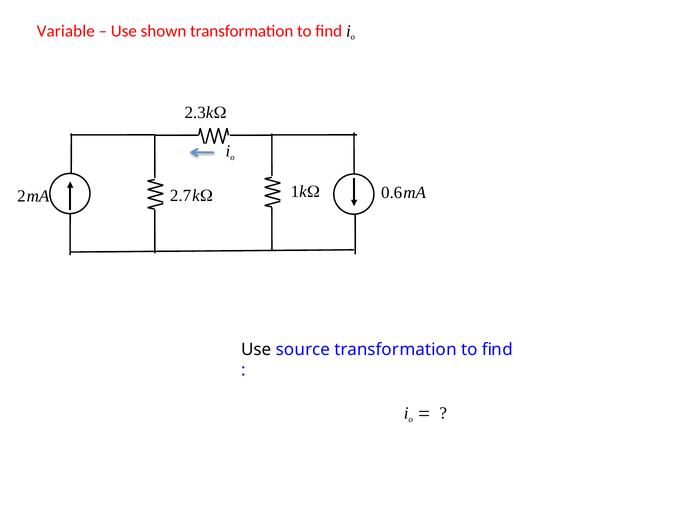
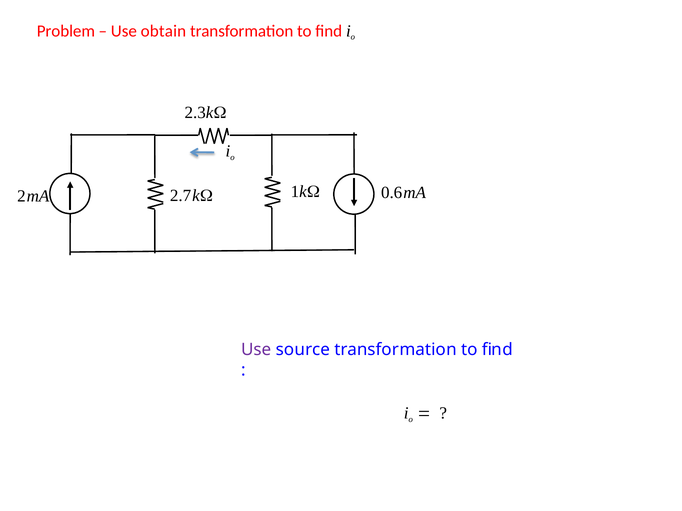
Variable: Variable -> Problem
shown: shown -> obtain
Use at (256, 350) colour: black -> purple
